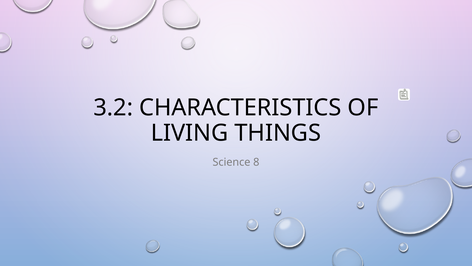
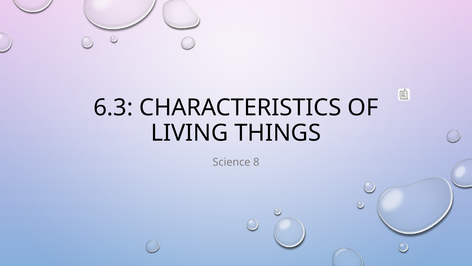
3.2: 3.2 -> 6.3
